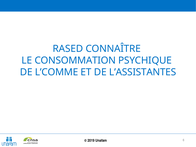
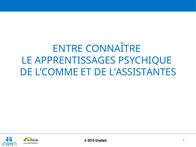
RASED: RASED -> ENTRE
CONSOMMATION: CONSOMMATION -> APPRENTISSAGES
